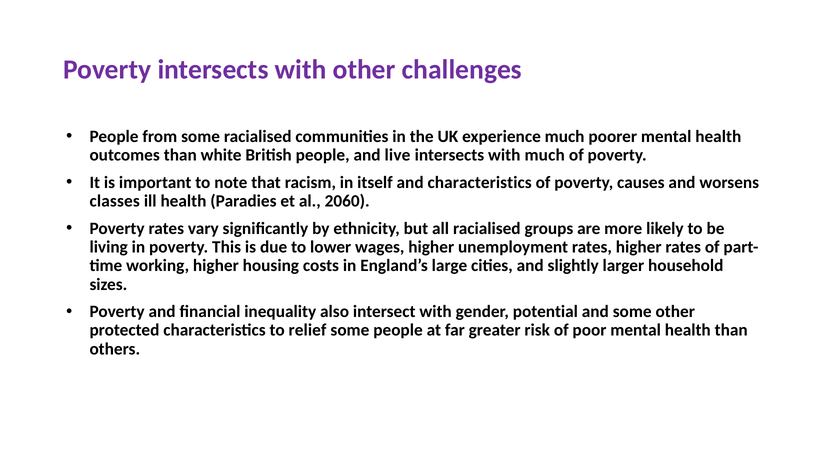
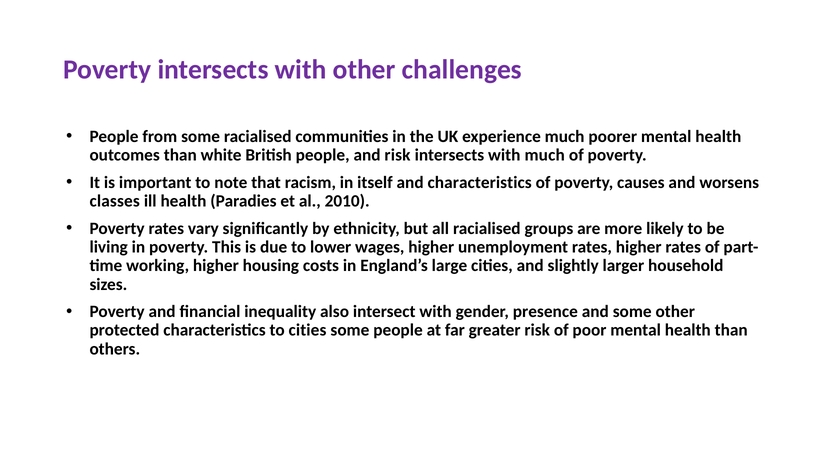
and live: live -> risk
2060: 2060 -> 2010
potential: potential -> presence
to relief: relief -> cities
